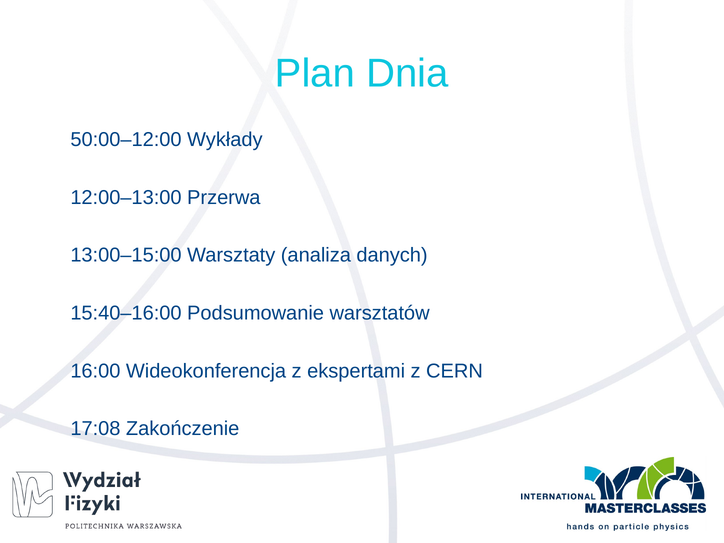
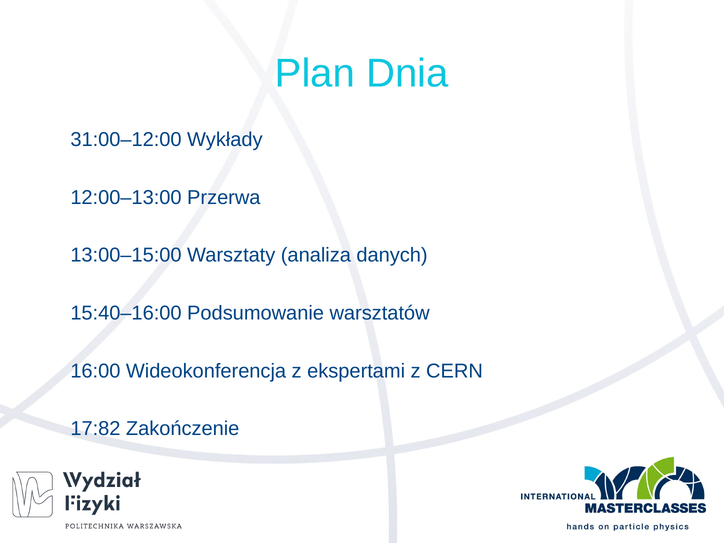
50:00–12:00: 50:00–12:00 -> 31:00–12:00
17:08: 17:08 -> 17:82
